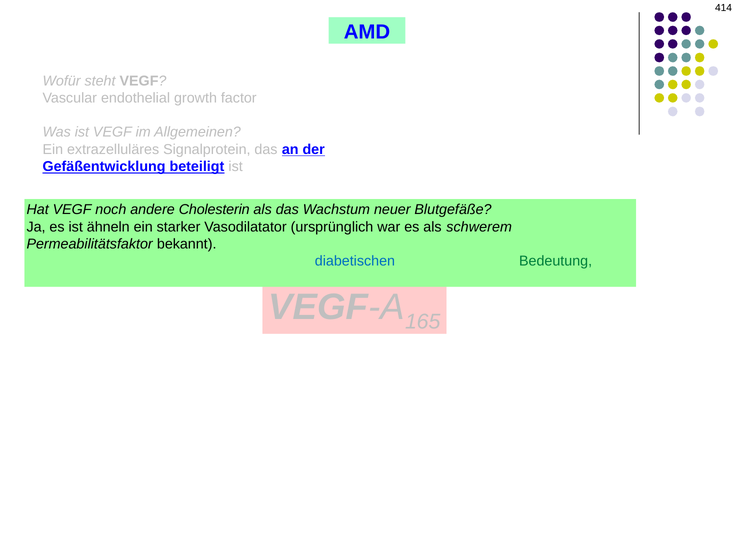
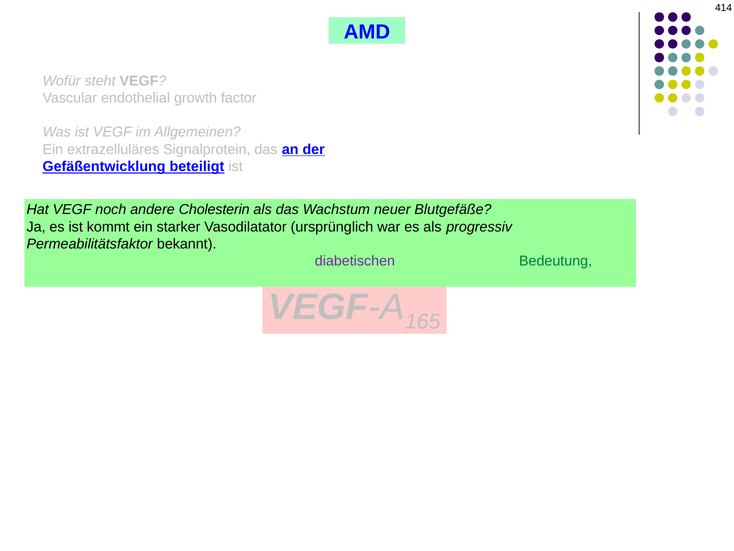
ähneln: ähneln -> kommt
schwerem: schwerem -> progressiv
diabetischen colour: blue -> purple
